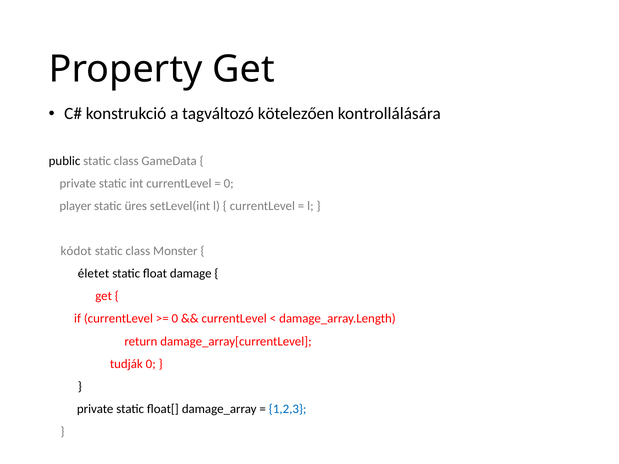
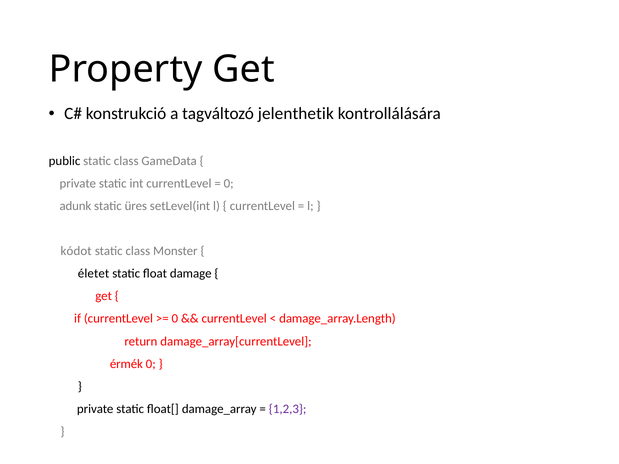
kötelezően: kötelezően -> jelenthetik
player: player -> adunk
tudják: tudják -> érmék
1,2,3 colour: blue -> purple
